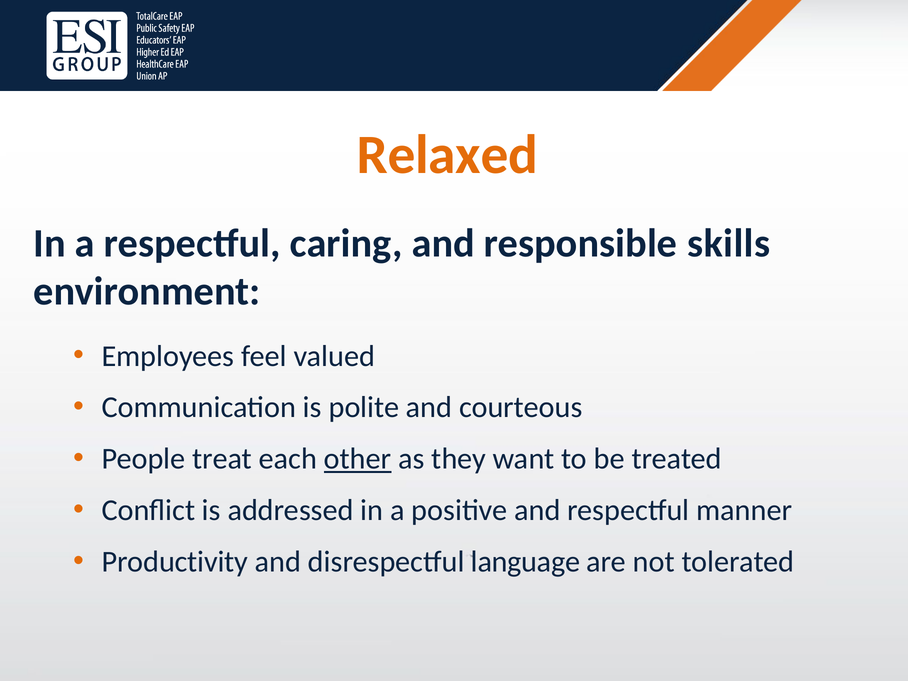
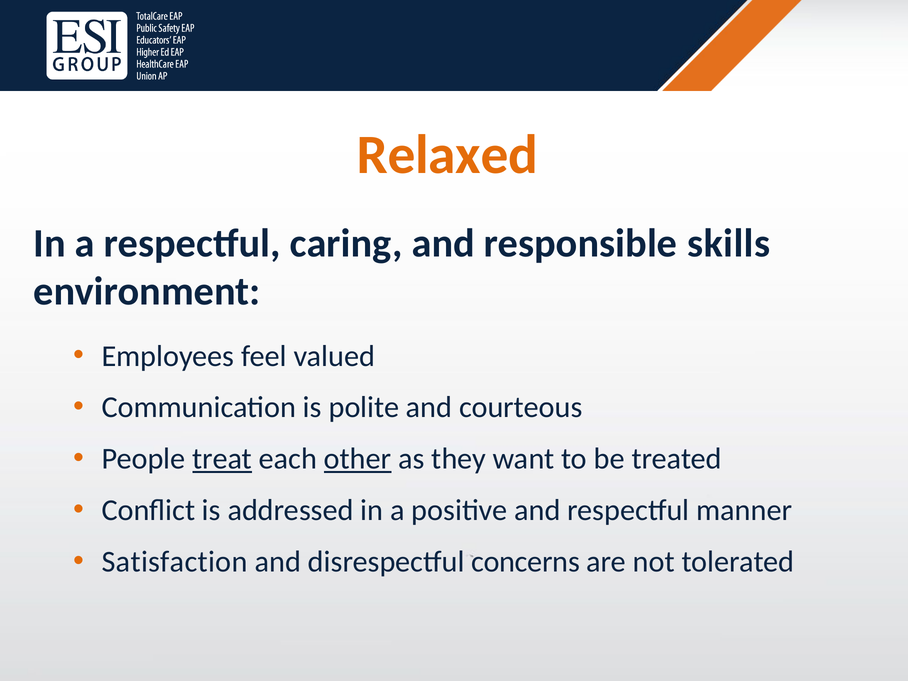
treat underline: none -> present
Productivity: Productivity -> Satisfaction
language: language -> concerns
